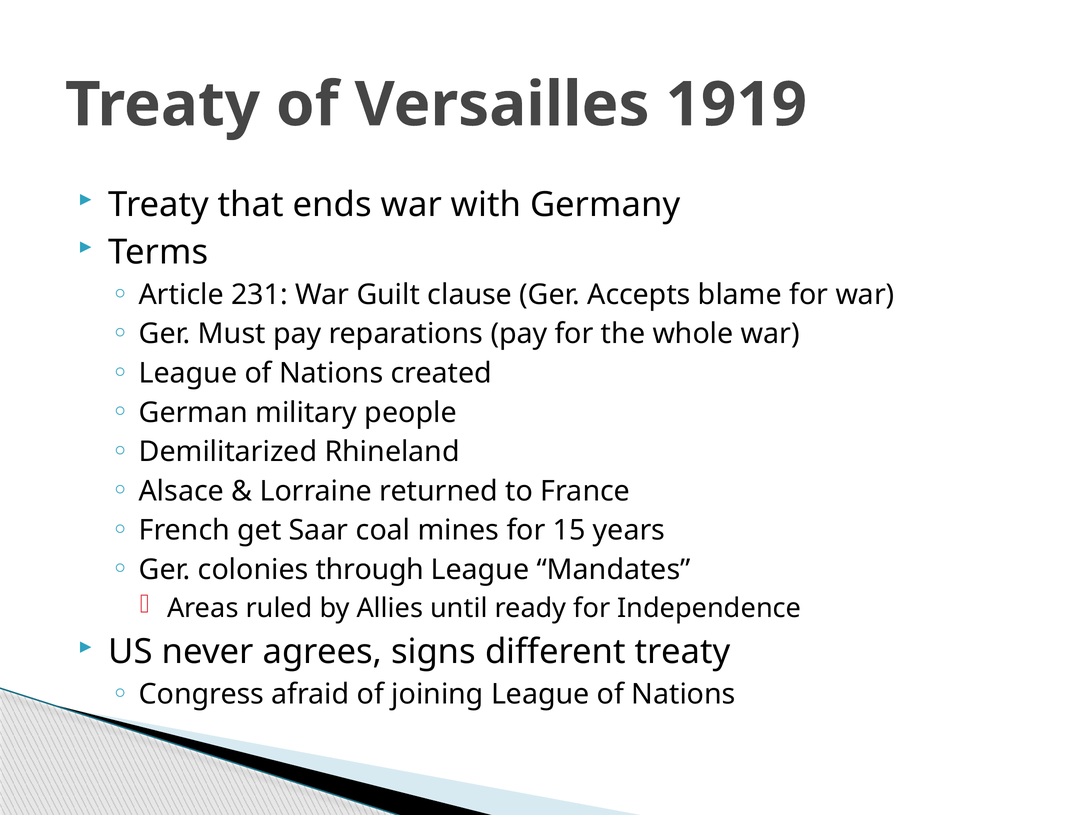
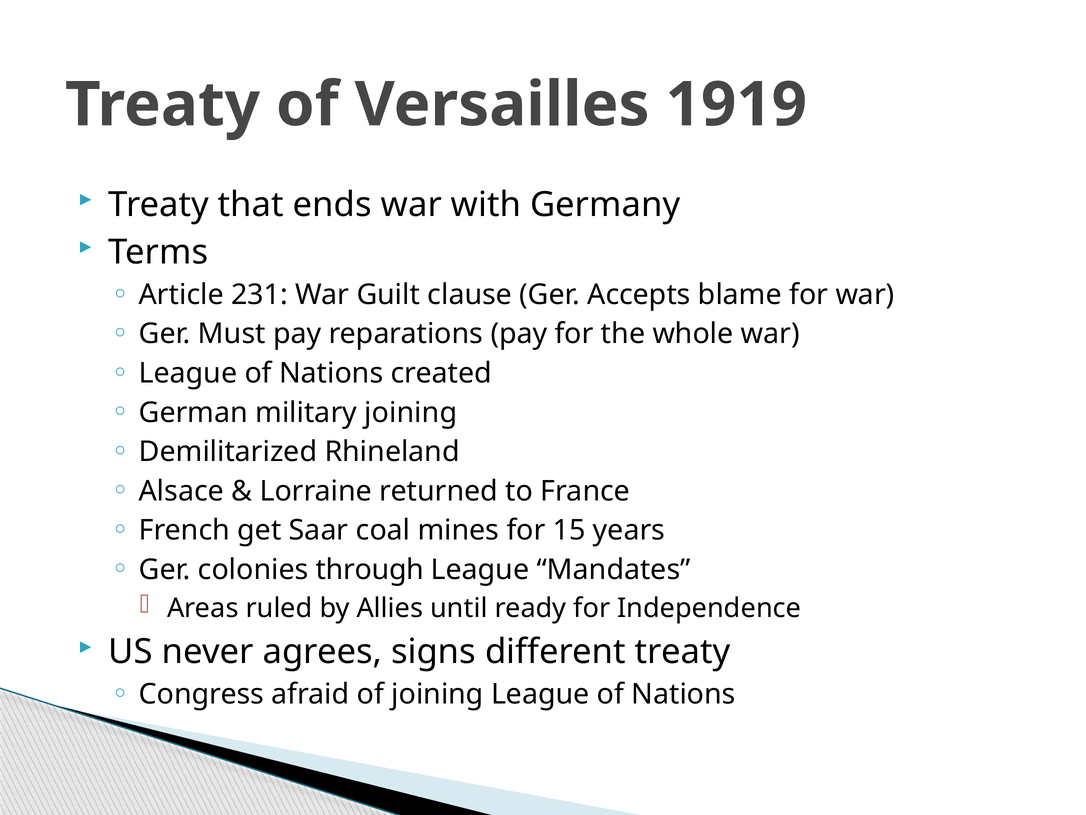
military people: people -> joining
